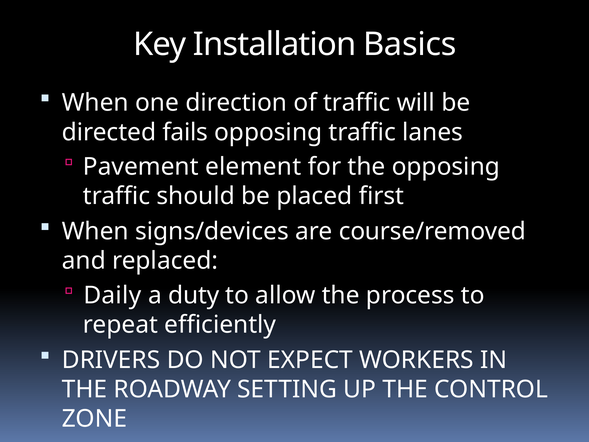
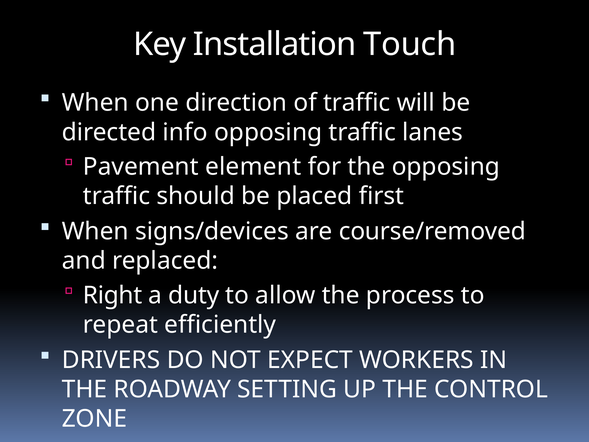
Basics: Basics -> Touch
fails: fails -> info
Daily: Daily -> Right
